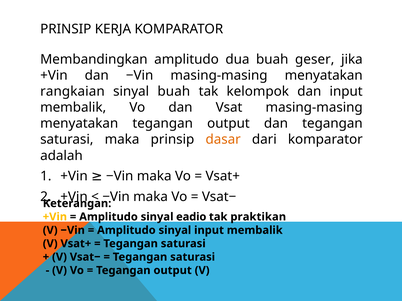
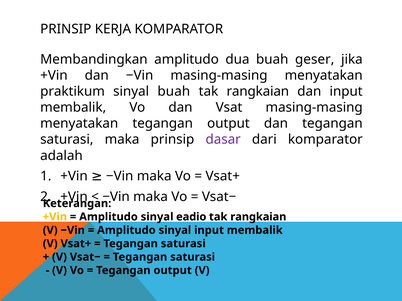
rangkaian: rangkaian -> praktikum
kelompok at (258, 92): kelompok -> rangkaian
dasar colour: orange -> purple
praktikan at (258, 217): praktikan -> rangkaian
